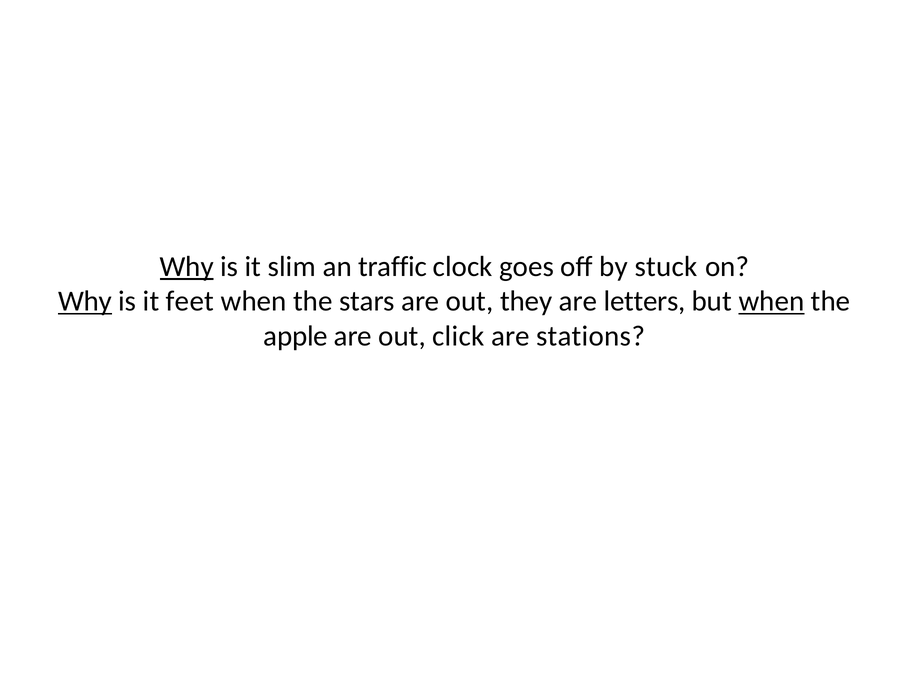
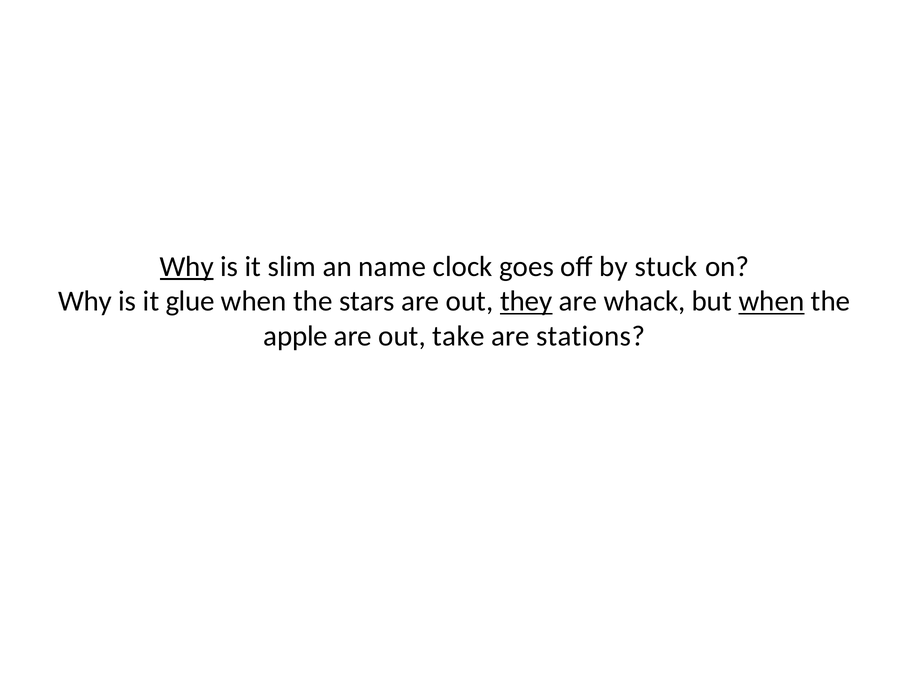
traffic: traffic -> name
Why at (85, 302) underline: present -> none
feet: feet -> glue
they underline: none -> present
letters: letters -> whack
click: click -> take
